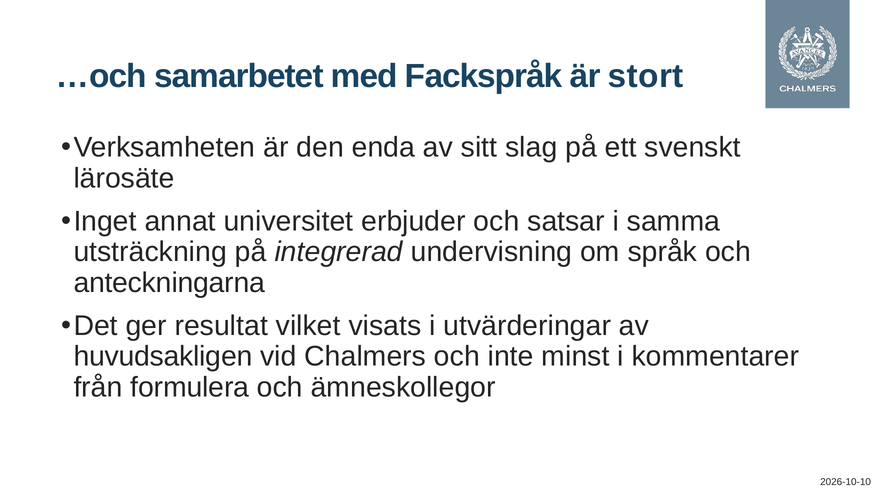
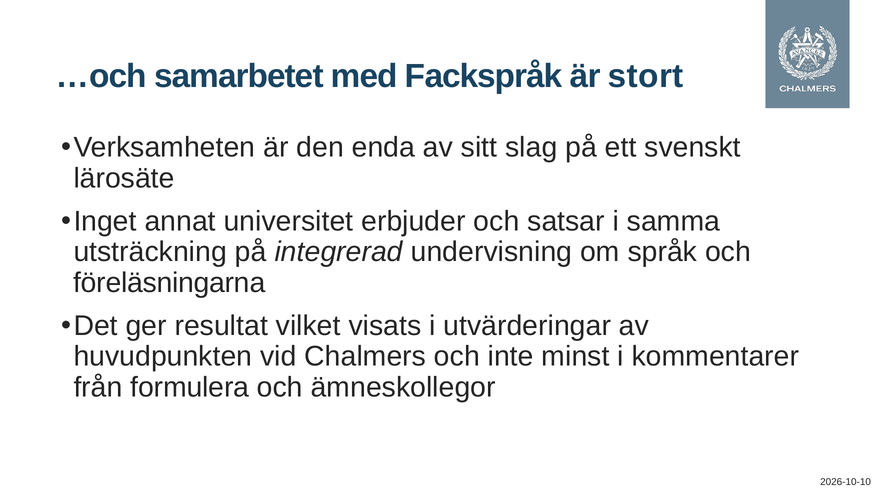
anteckningarna: anteckningarna -> föreläsningarna
huvudsakligen: huvudsakligen -> huvudpunkten
